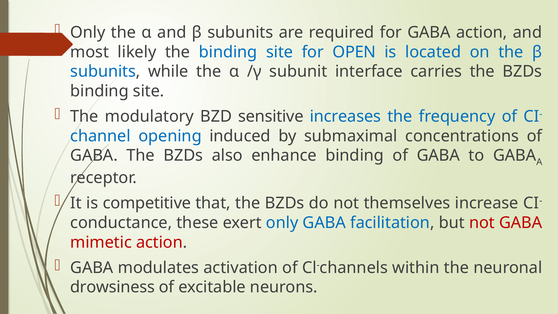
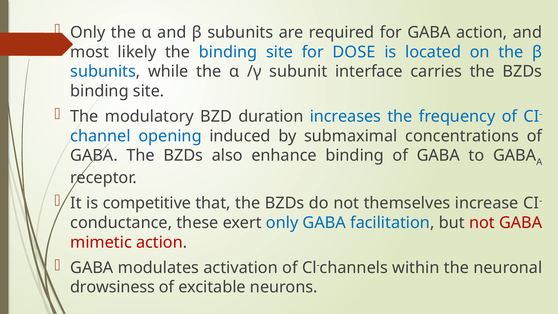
OPEN: OPEN -> DOSE
sensitive: sensitive -> duration
